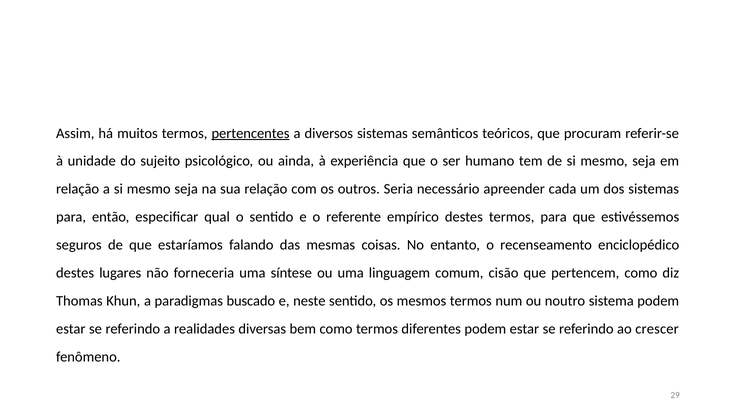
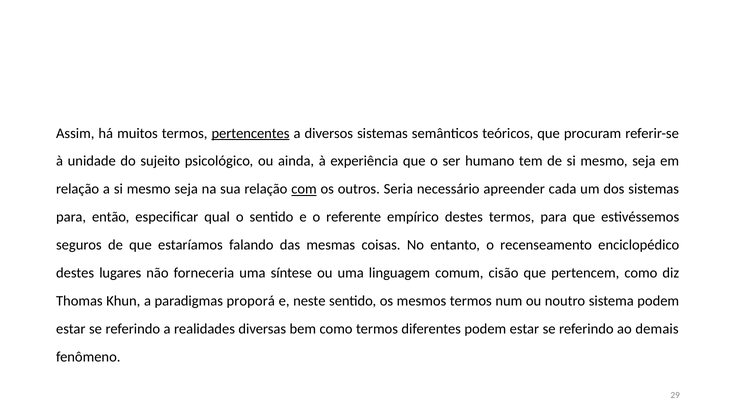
com underline: none -> present
buscado: buscado -> proporá
crescer: crescer -> demais
